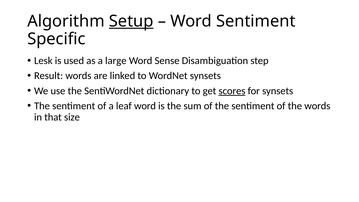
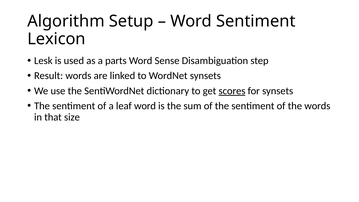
Setup underline: present -> none
Specific: Specific -> Lexicon
large: large -> parts
